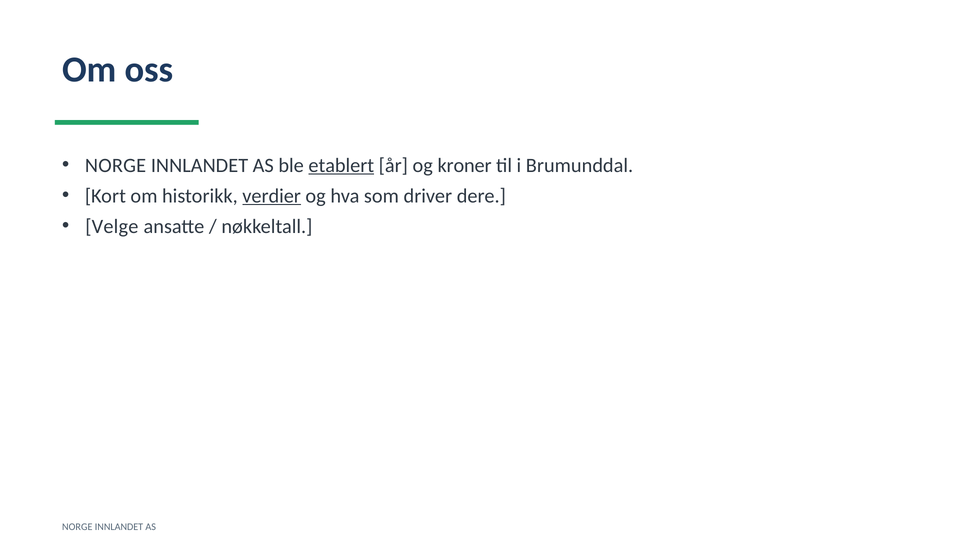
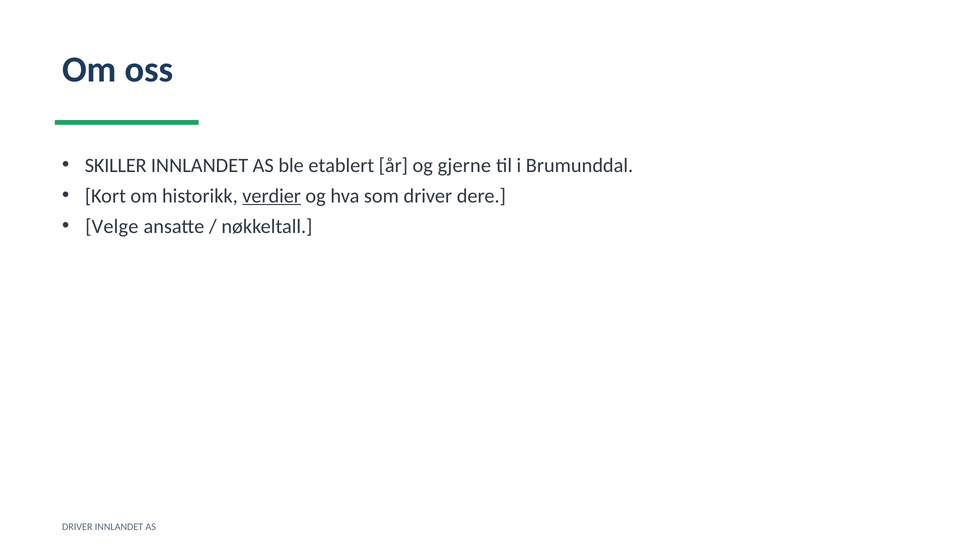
NORGE at (116, 165): NORGE -> SKILLER
etablert underline: present -> none
kroner: kroner -> gjerne
NORGE at (77, 526): NORGE -> DRIVER
